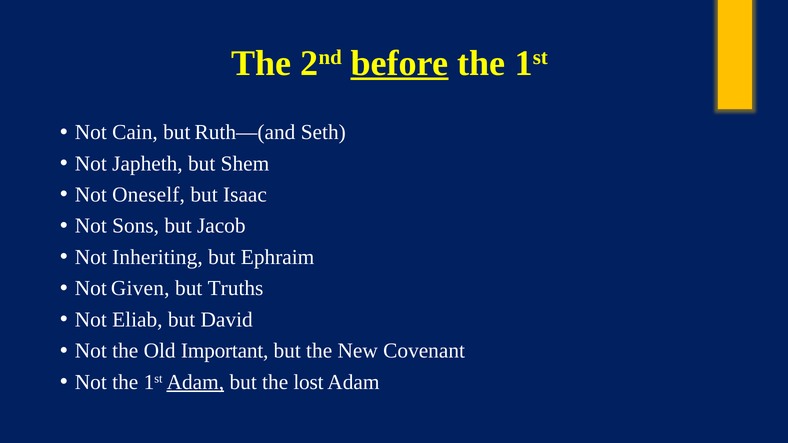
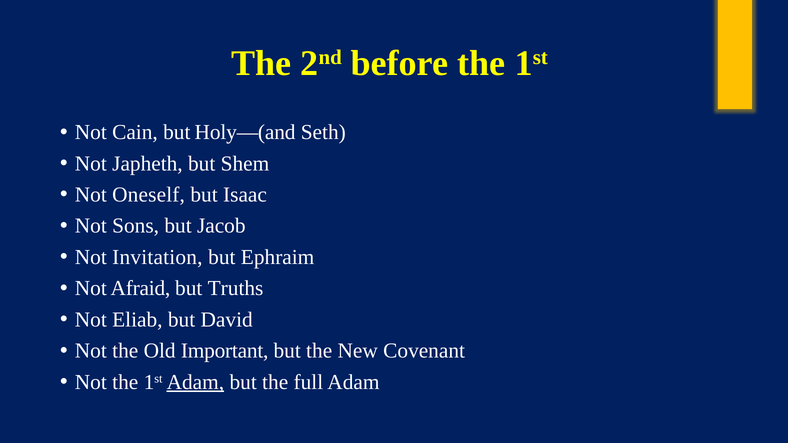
before underline: present -> none
Ruth—(and: Ruth—(and -> Holy—(and
Inheriting: Inheriting -> Invitation
Given: Given -> Afraid
lost: lost -> full
